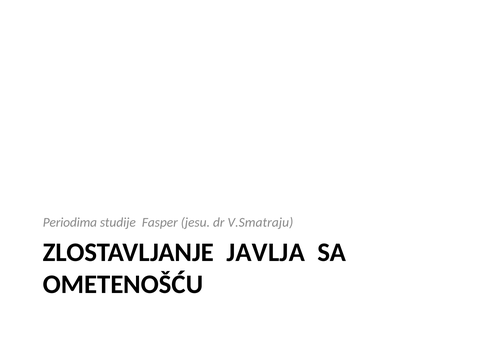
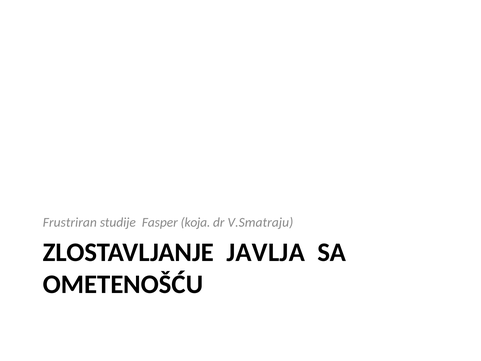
Periodima: Periodima -> Frustriran
jesu: jesu -> koja
